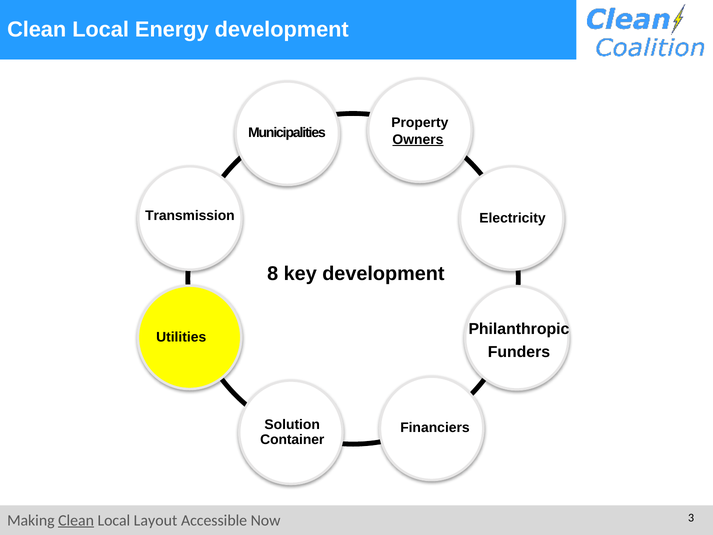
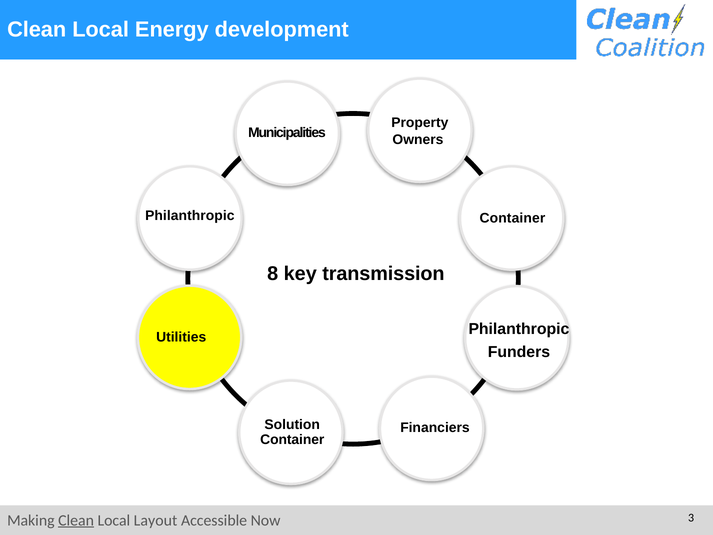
Owners underline: present -> none
Transmission at (190, 215): Transmission -> Philanthropic
Electricity at (512, 218): Electricity -> Container
key development: development -> transmission
